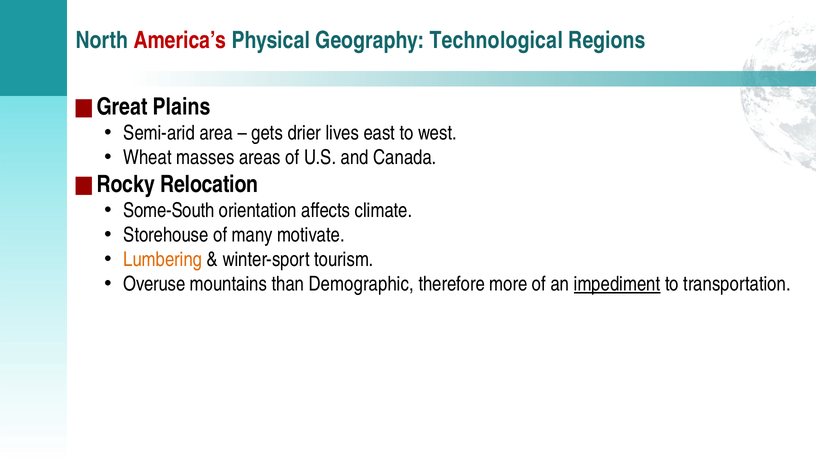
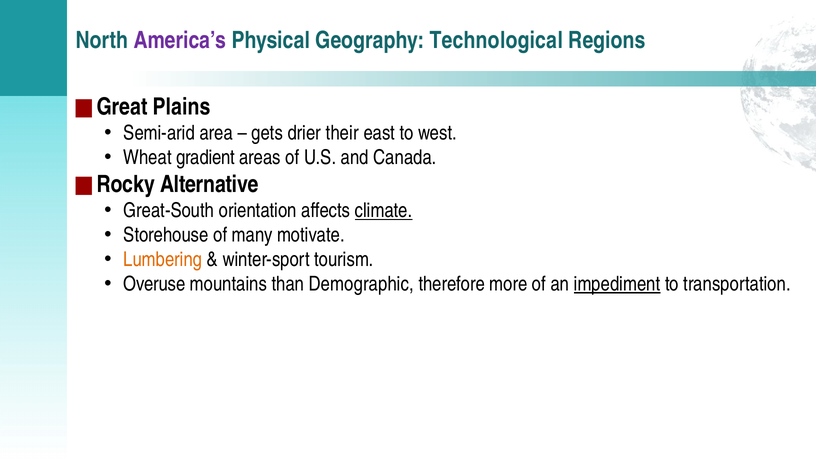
America’s colour: red -> purple
lives: lives -> their
masses: masses -> gradient
Relocation: Relocation -> Alternative
Some-South: Some-South -> Great-South
climate underline: none -> present
